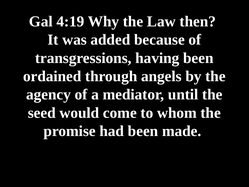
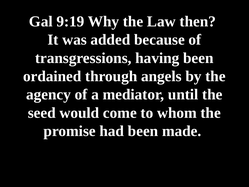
4:19: 4:19 -> 9:19
